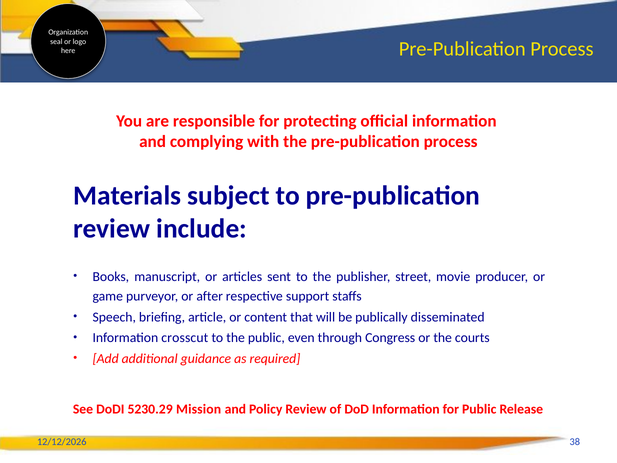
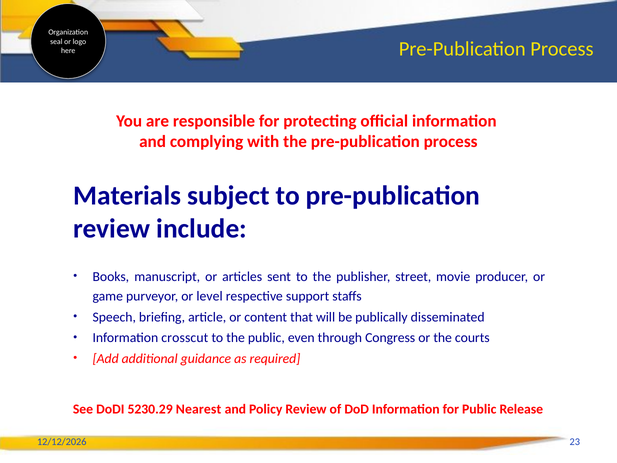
after: after -> level
Mission: Mission -> Nearest
38: 38 -> 23
